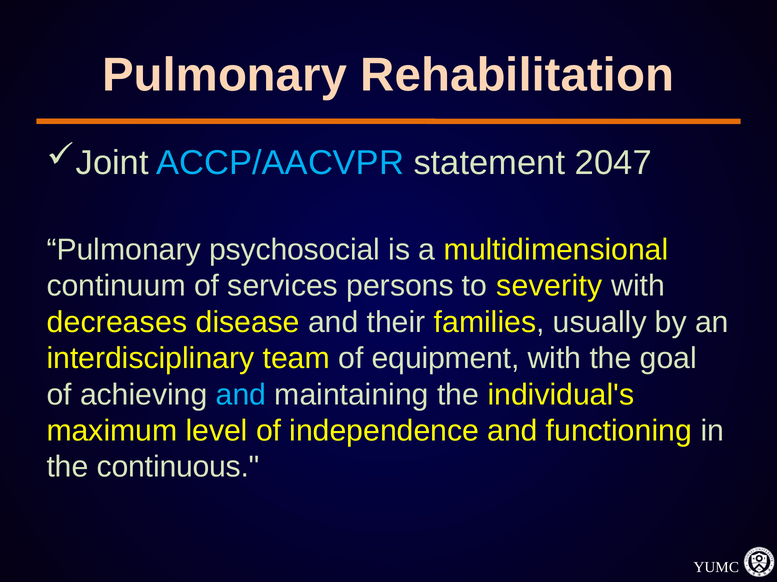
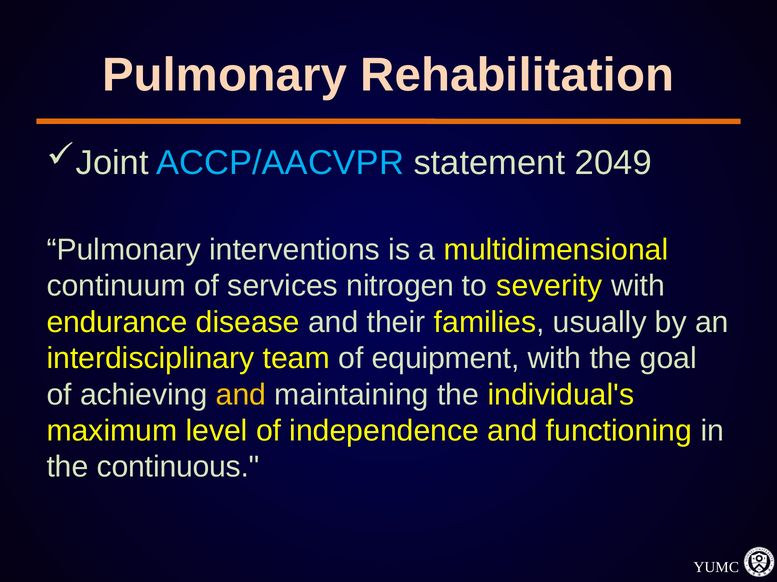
2047: 2047 -> 2049
psychosocial: psychosocial -> interventions
persons: persons -> nitrogen
decreases: decreases -> endurance
and at (241, 395) colour: light blue -> yellow
